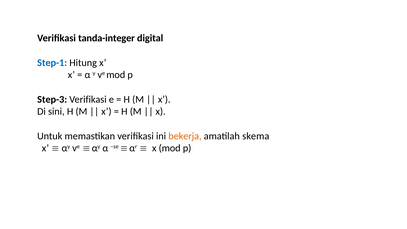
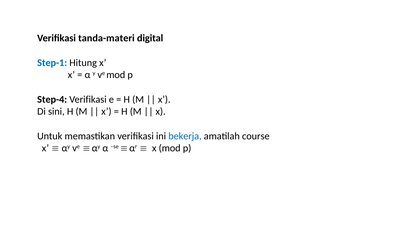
tanda-integer: tanda-integer -> tanda-materi
Step-3: Step-3 -> Step-4
bekerja colour: orange -> blue
skema: skema -> course
